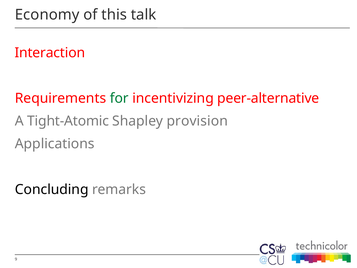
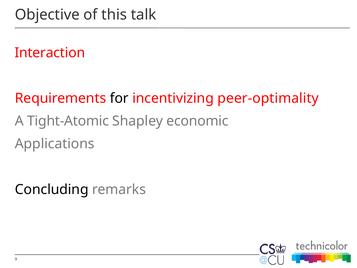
Economy: Economy -> Objective
for colour: green -> black
peer-alternative: peer-alternative -> peer-optimality
provision: provision -> economic
